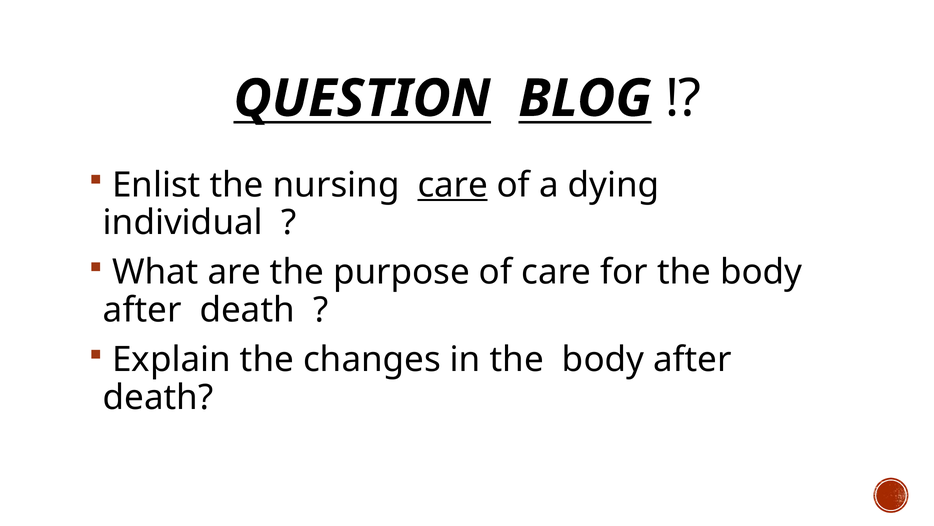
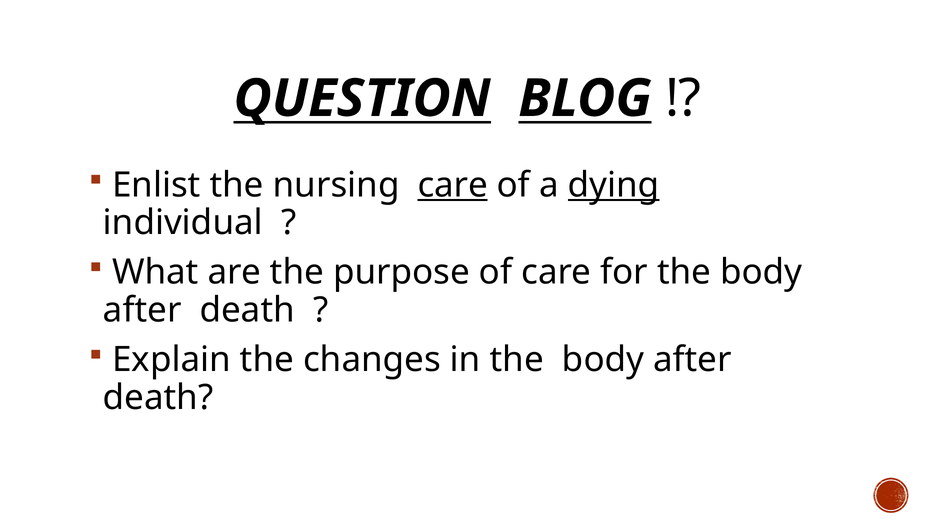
dying underline: none -> present
